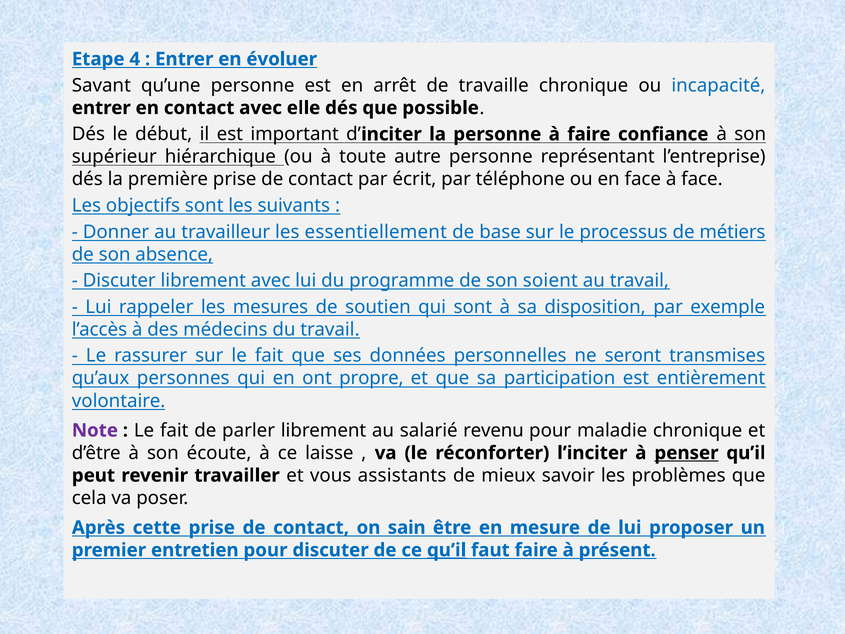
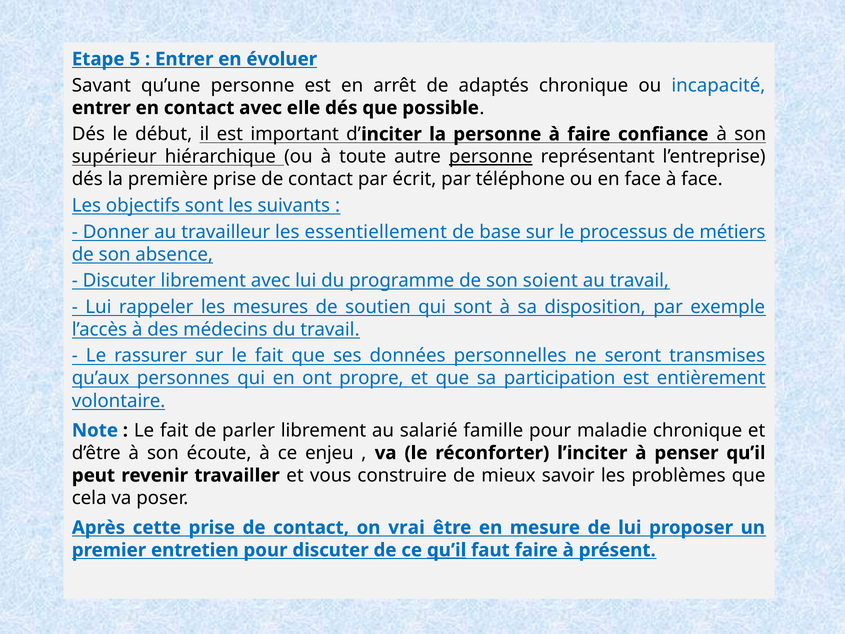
4: 4 -> 5
travaille: travaille -> adaptés
personne at (491, 157) underline: none -> present
Note colour: purple -> blue
revenu: revenu -> famille
laisse: laisse -> enjeu
penser underline: present -> none
assistants: assistants -> construire
sain: sain -> vrai
